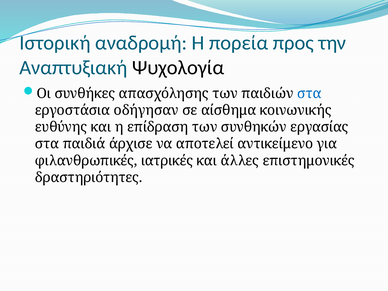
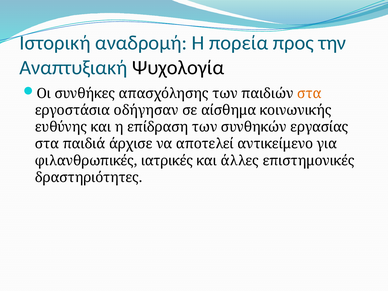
στα at (309, 93) colour: blue -> orange
